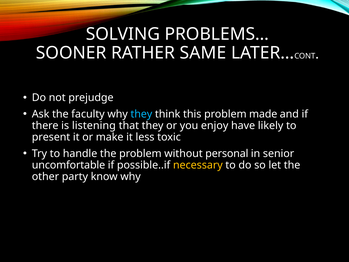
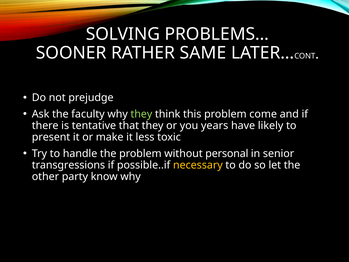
they at (141, 114) colour: light blue -> light green
made: made -> come
listening: listening -> tentative
enjoy: enjoy -> years
uncomfortable: uncomfortable -> transgressions
